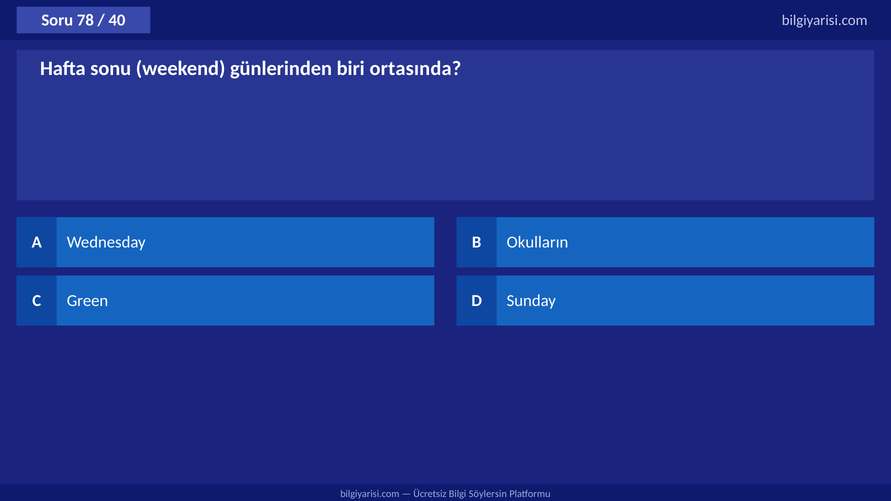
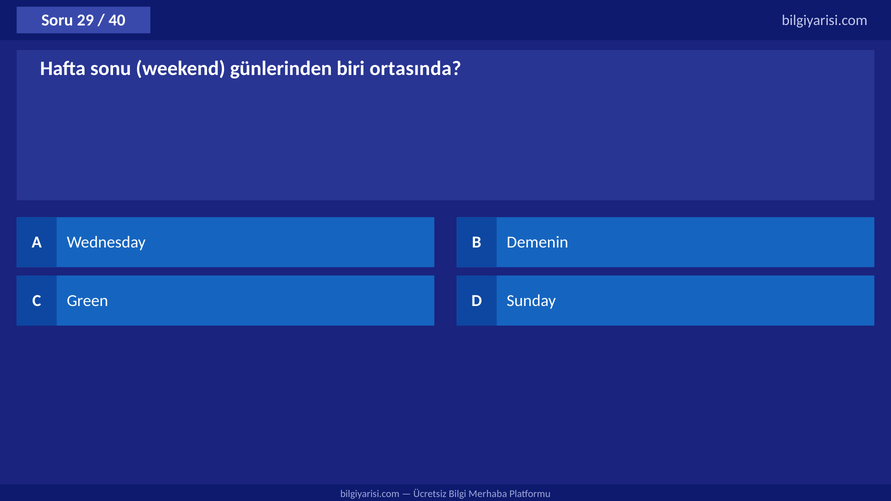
78: 78 -> 29
Okulların: Okulların -> Demenin
Söylersin: Söylersin -> Merhaba
